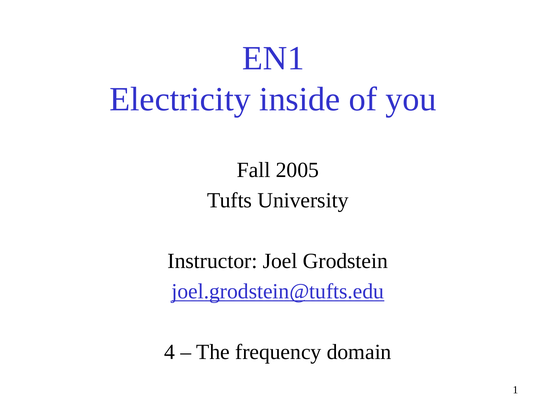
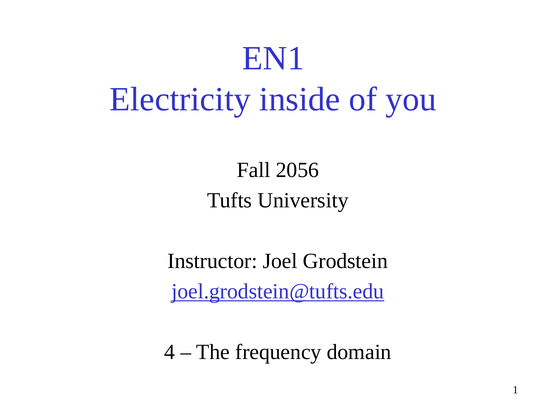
2005: 2005 -> 2056
